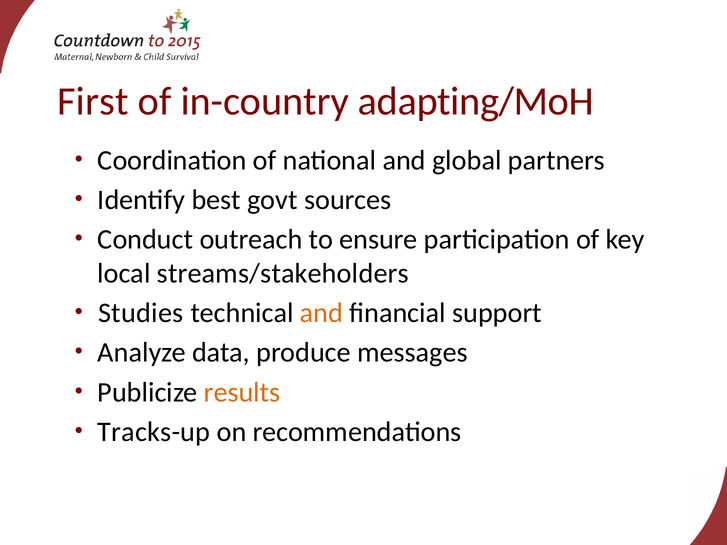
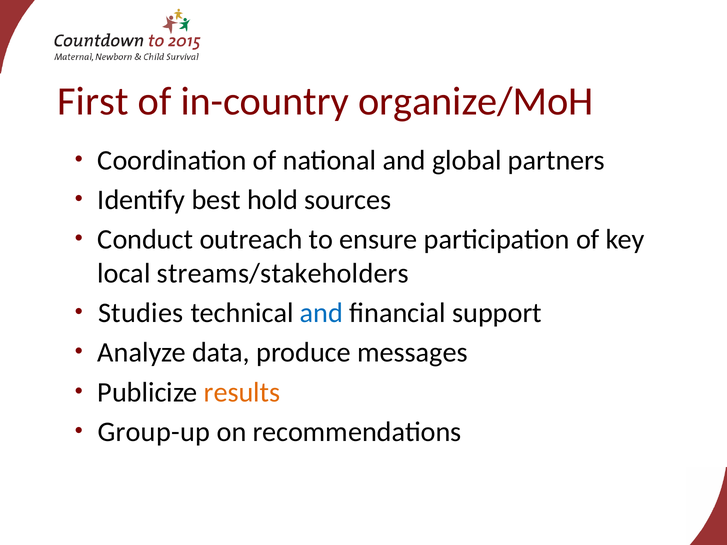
adapting/MoH: adapting/MoH -> organize/MoH
govt: govt -> hold
and at (322, 313) colour: orange -> blue
Tracks-up: Tracks-up -> Group-up
